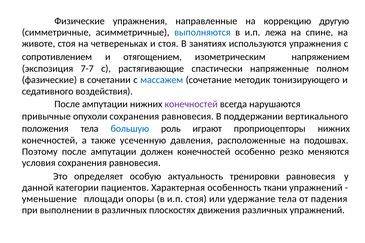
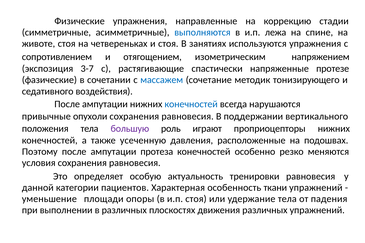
другую: другую -> стадии
7-7: 7-7 -> 3-7
полном: полном -> протезе
конечностей at (191, 104) colour: purple -> blue
большую colour: blue -> purple
должен: должен -> протеза
